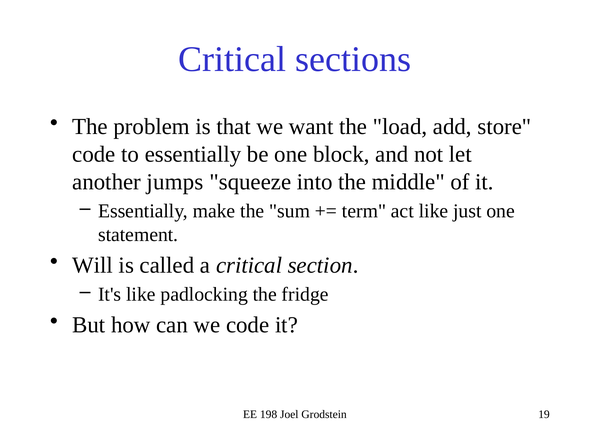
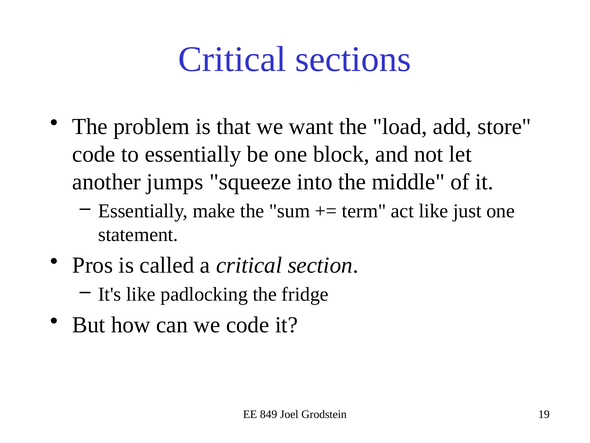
Will: Will -> Pros
198: 198 -> 849
